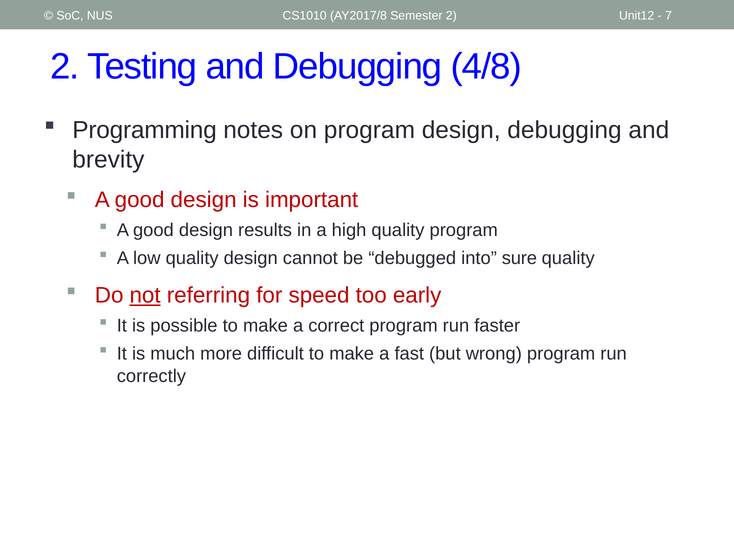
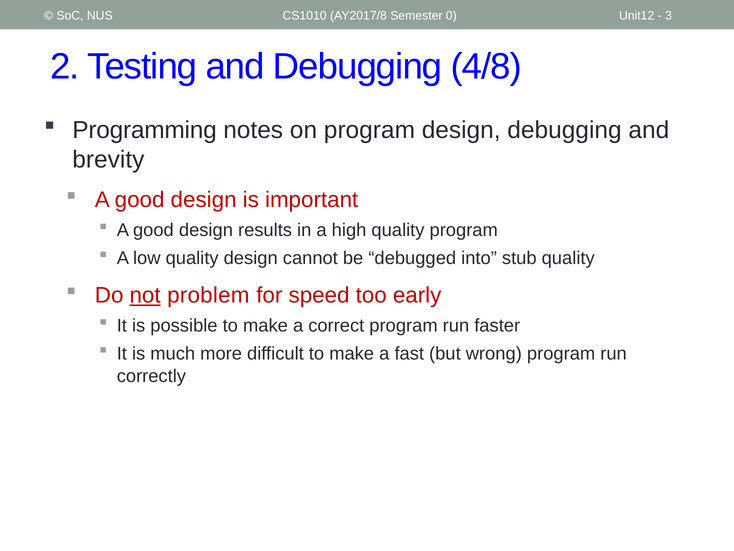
Semester 2: 2 -> 0
7: 7 -> 3
sure: sure -> stub
referring: referring -> problem
